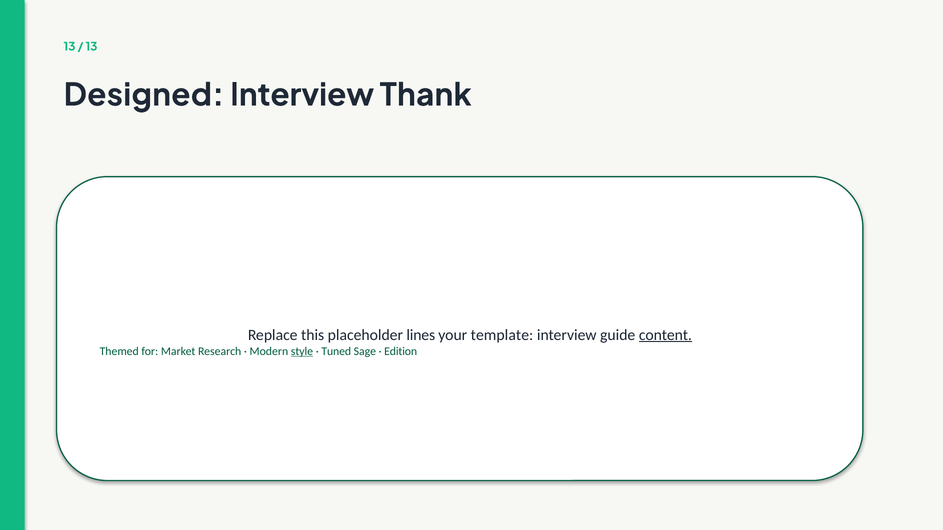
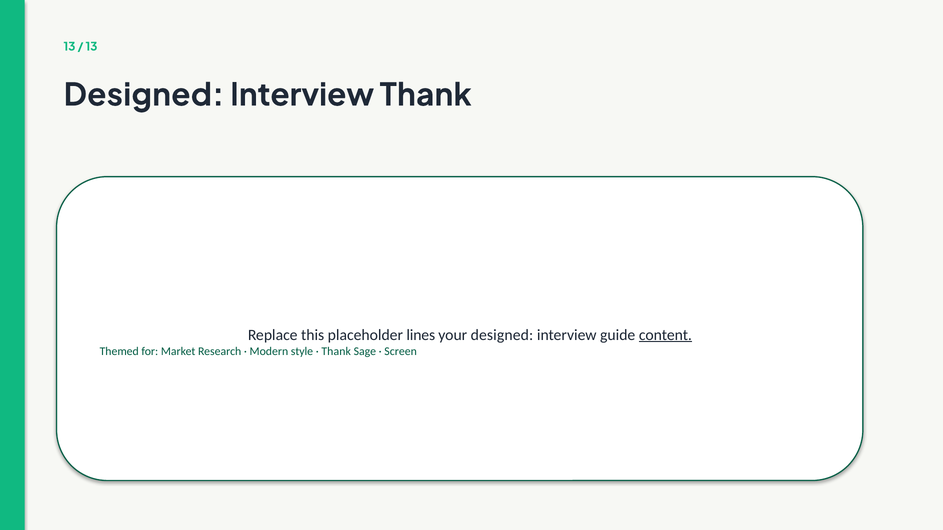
your template: template -> designed
style underline: present -> none
Tuned at (336, 351): Tuned -> Thank
Edition: Edition -> Screen
